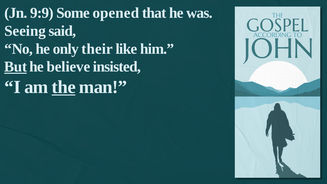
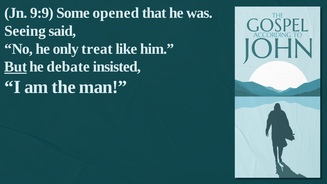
their: their -> treat
believe: believe -> debate
the underline: present -> none
